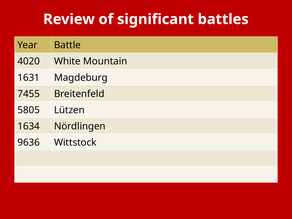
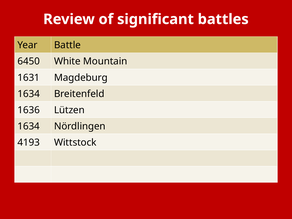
4020: 4020 -> 6450
7455 at (29, 94): 7455 -> 1634
5805: 5805 -> 1636
9636: 9636 -> 4193
